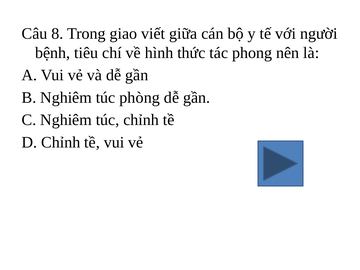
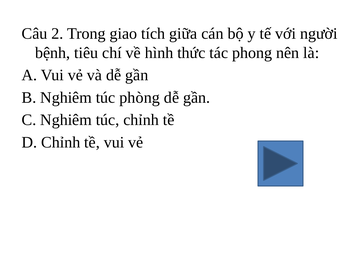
8: 8 -> 2
viết: viết -> tích
